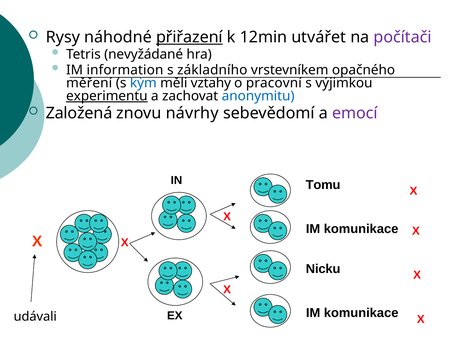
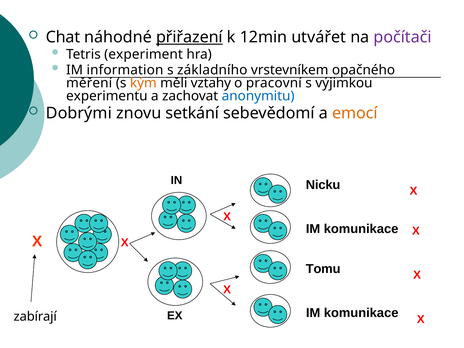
Rysy: Rysy -> Chat
nevyžádané: nevyžádané -> experiment
kým colour: blue -> orange
experimentu underline: present -> none
Založená: Založená -> Dobrými
návrhy: návrhy -> setkání
emocí colour: purple -> orange
Tomu: Tomu -> Nicku
Nicku: Nicku -> Tomu
udávali: udávali -> zabírají
